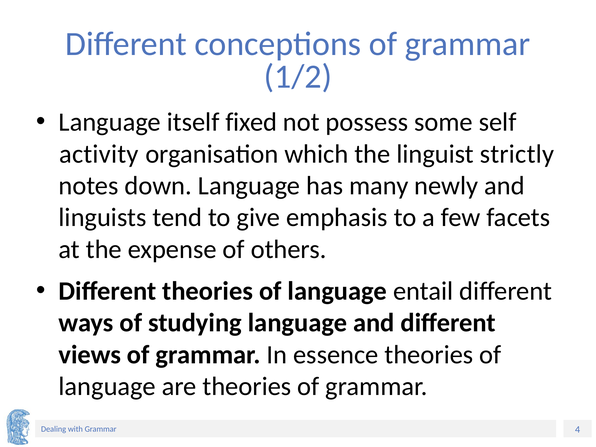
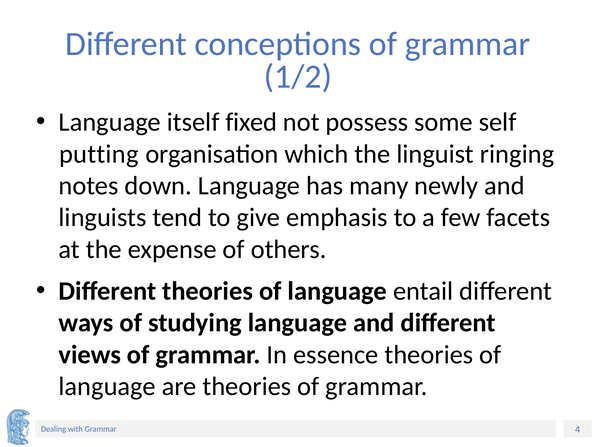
activity: activity -> putting
strictly: strictly -> ringing
